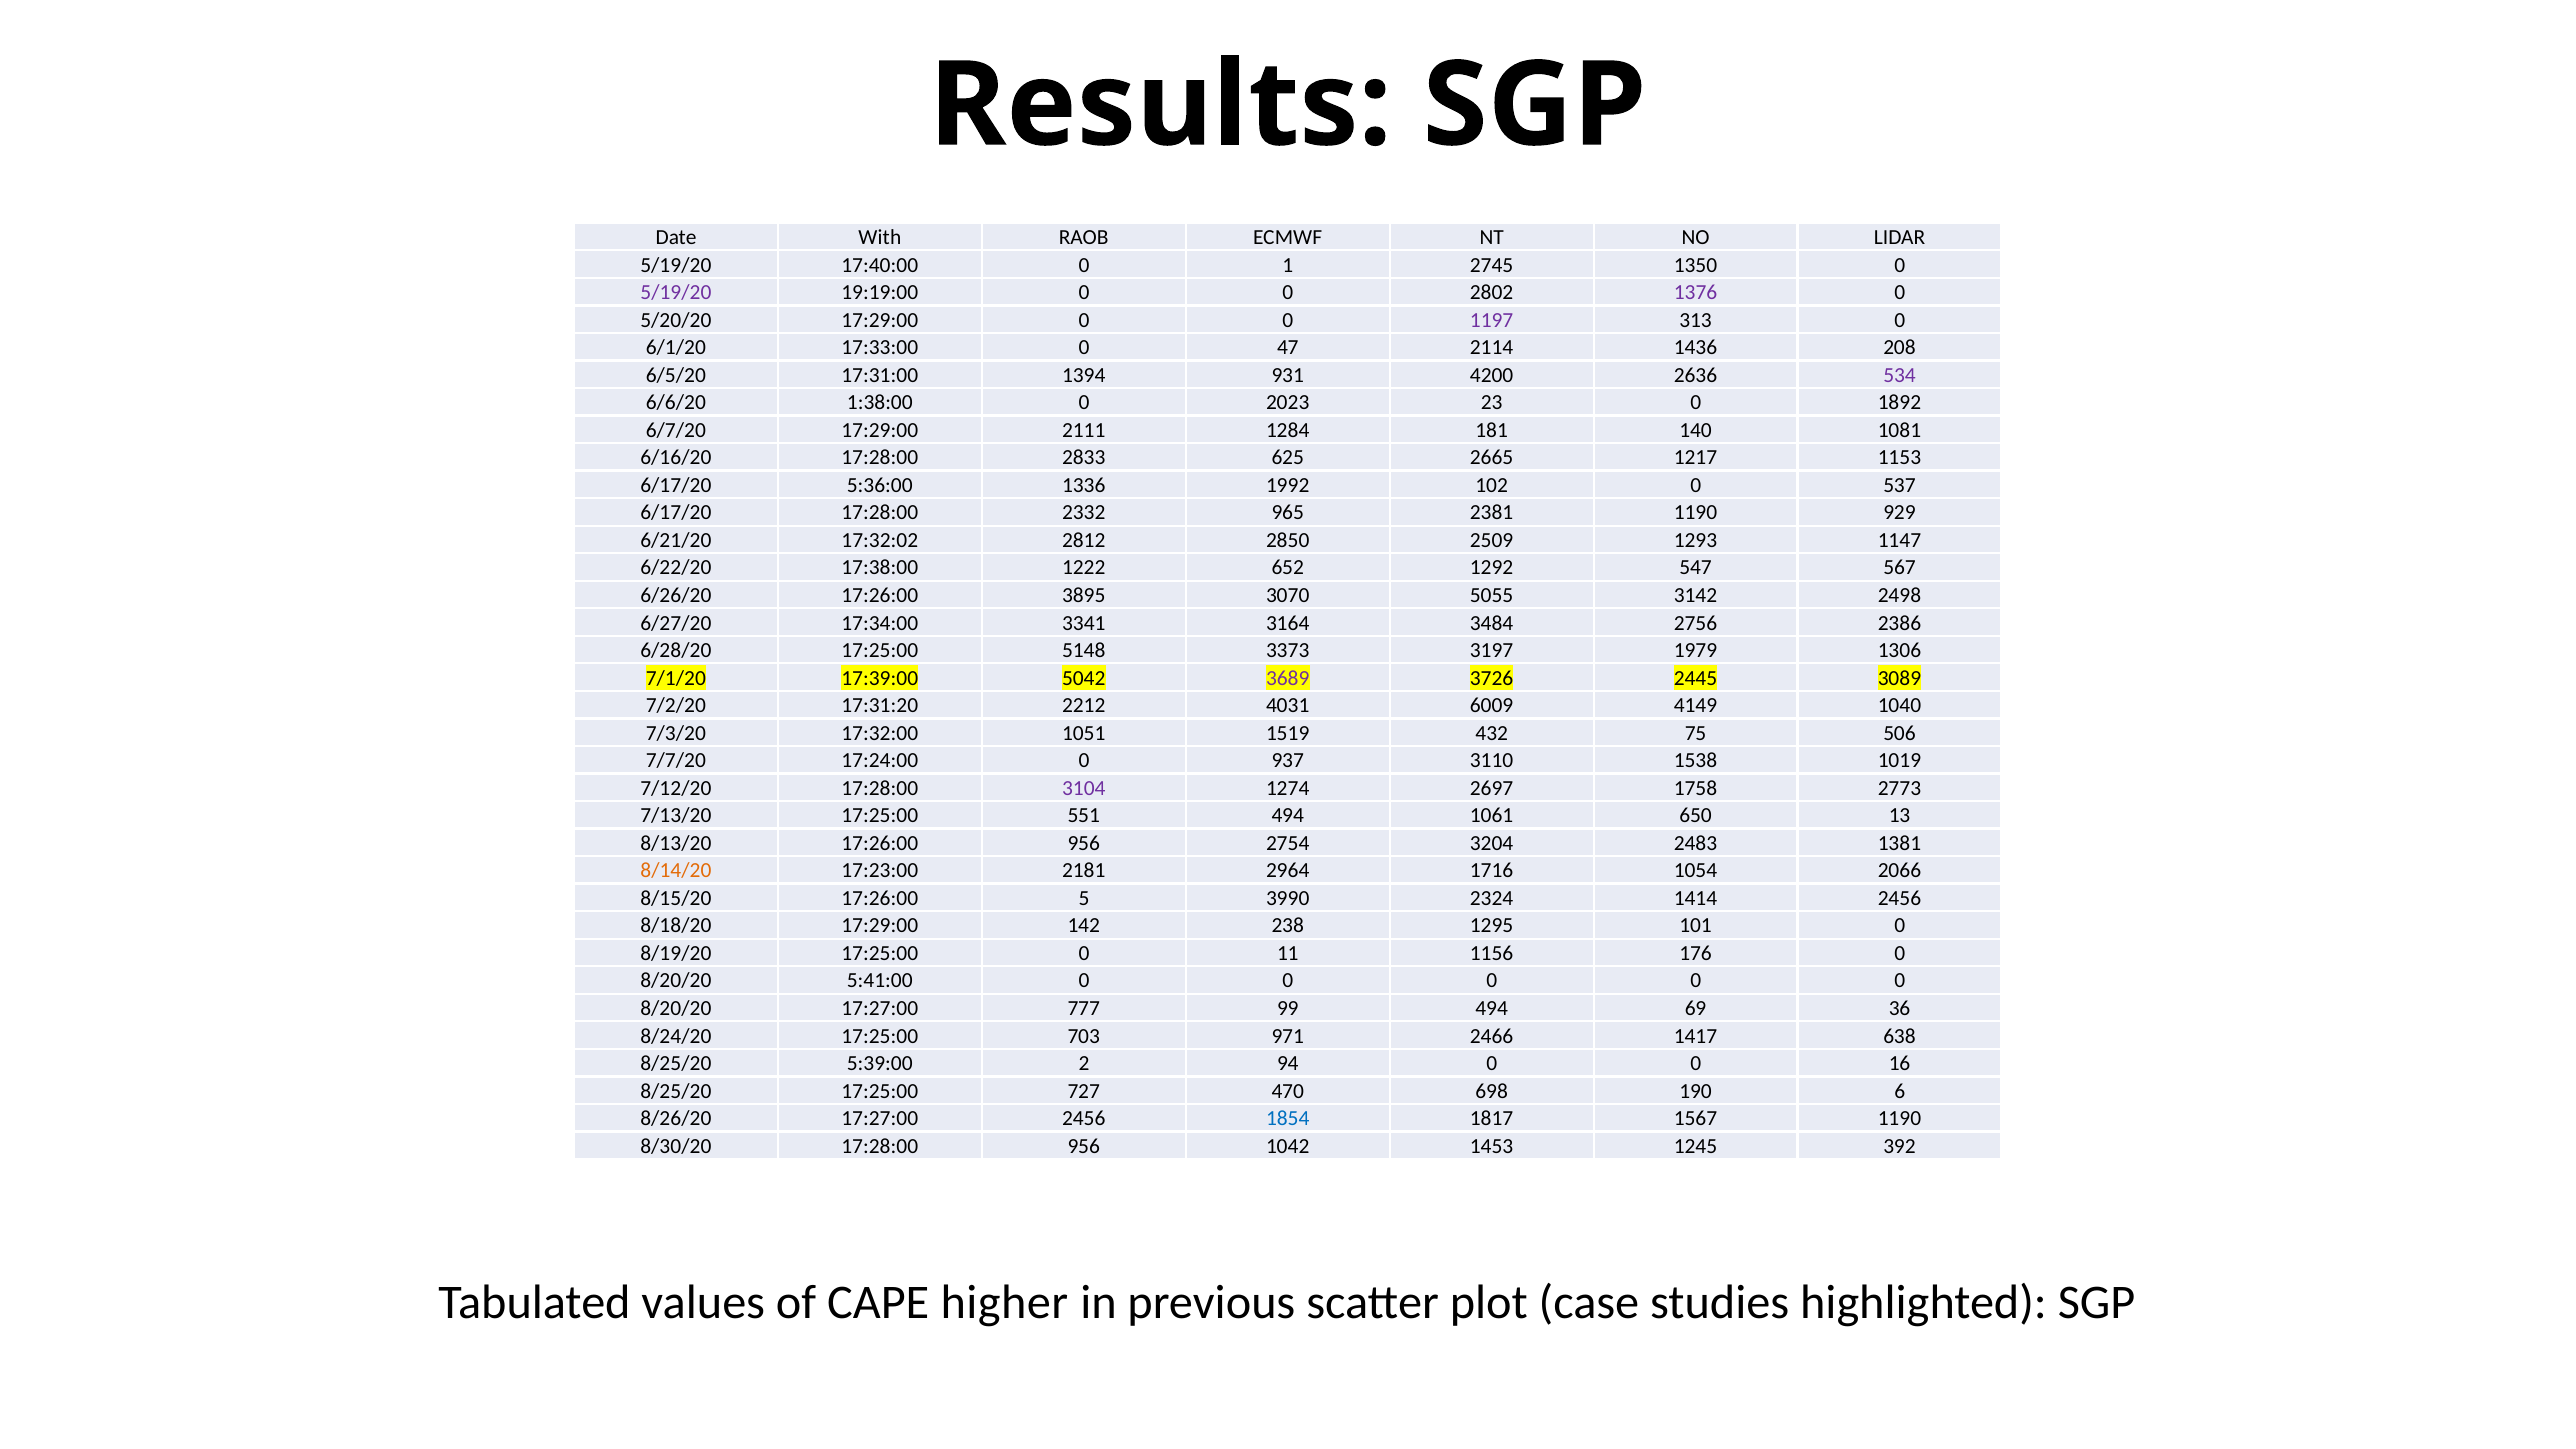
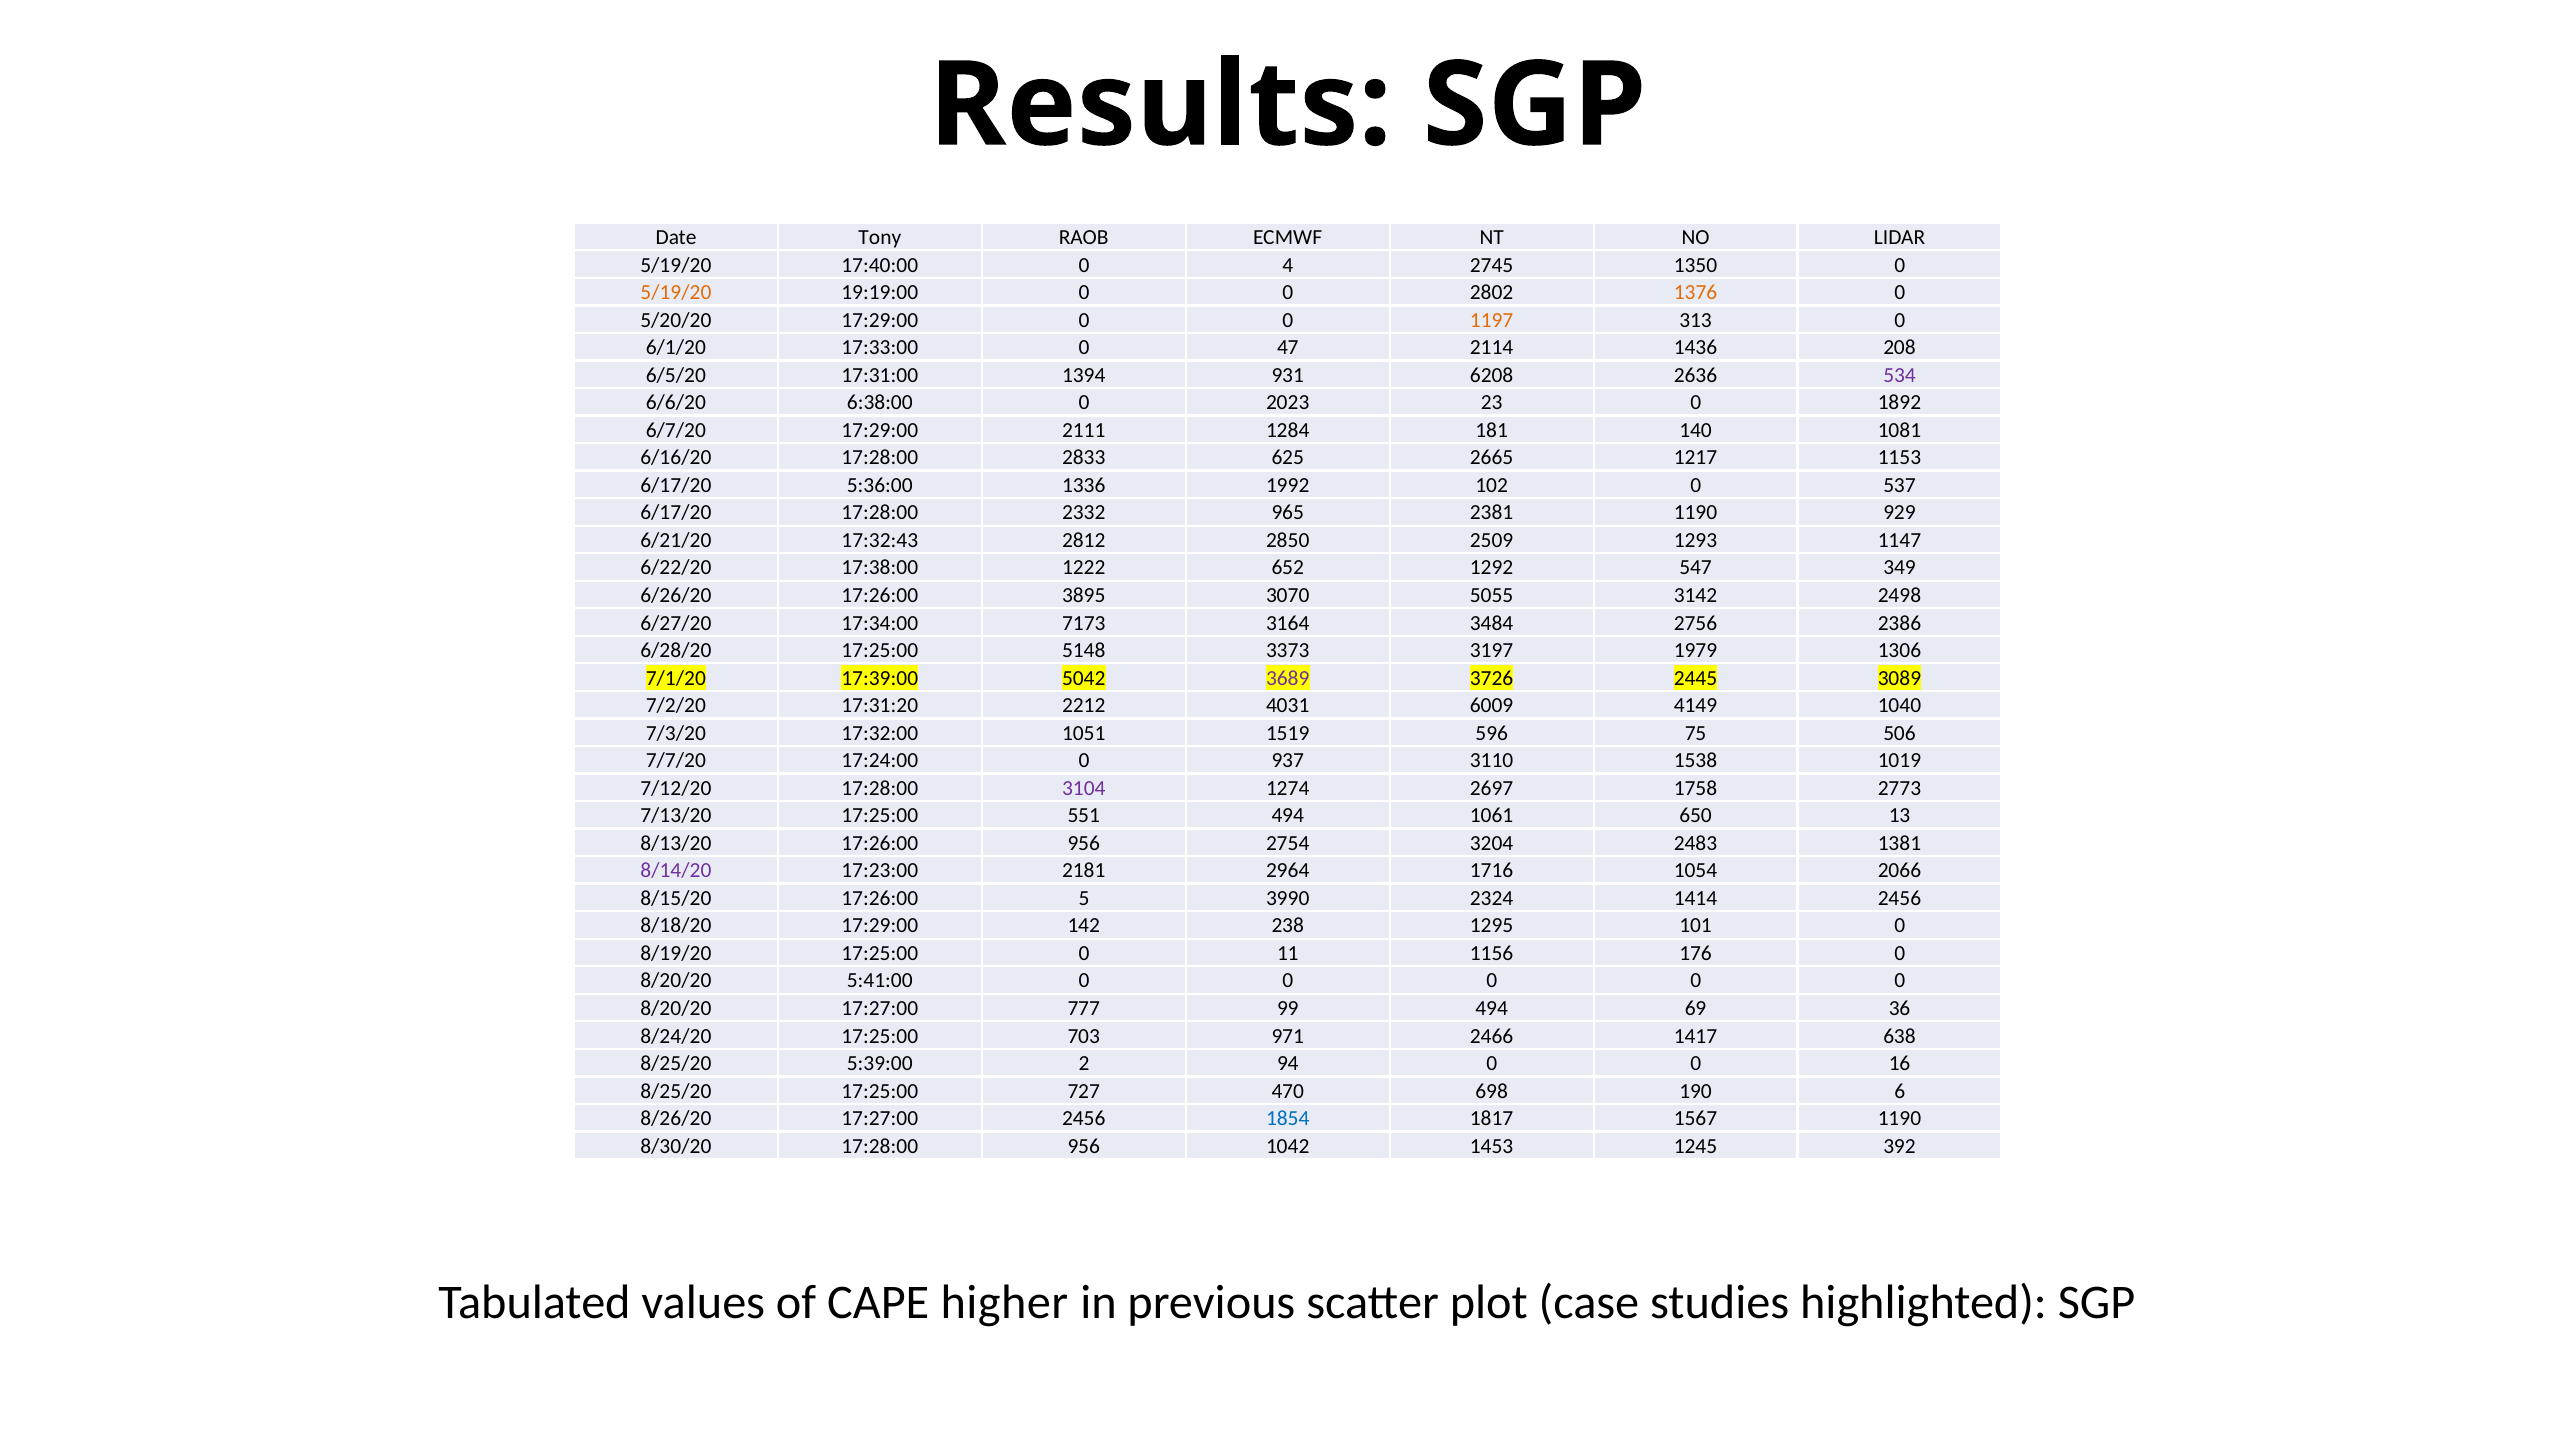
With: With -> Tony
1: 1 -> 4
5/19/20 at (676, 293) colour: purple -> orange
1376 colour: purple -> orange
1197 colour: purple -> orange
4200: 4200 -> 6208
1:38:00: 1:38:00 -> 6:38:00
17:32:02: 17:32:02 -> 17:32:43
567: 567 -> 349
3341: 3341 -> 7173
432: 432 -> 596
8/14/20 colour: orange -> purple
